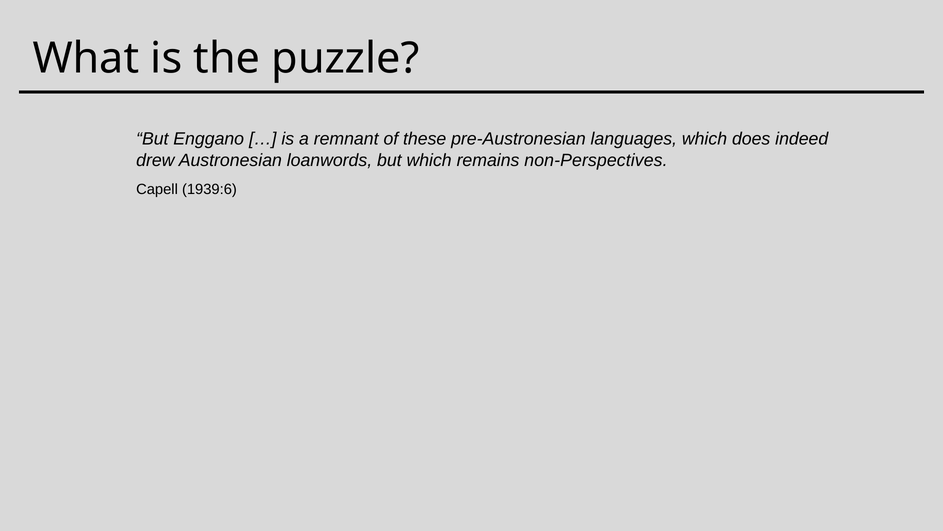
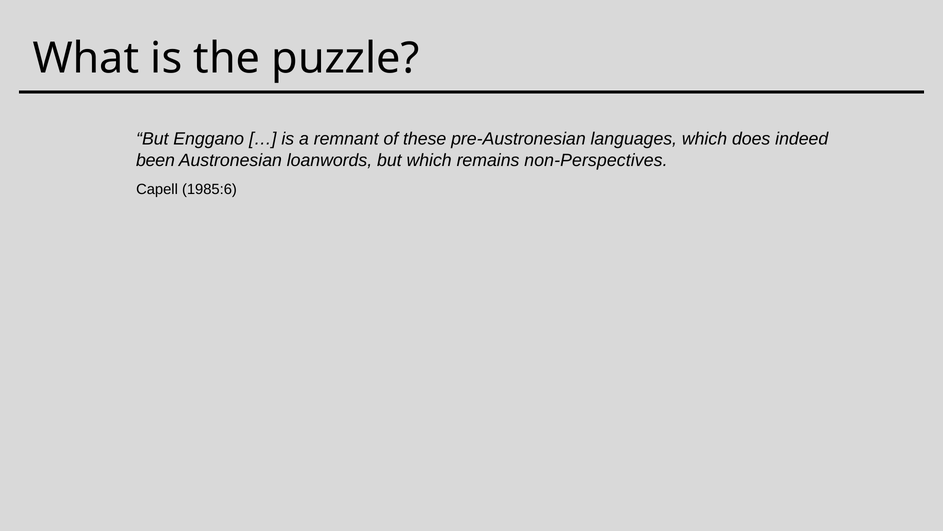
drew: drew -> been
1939:6: 1939:6 -> 1985:6
